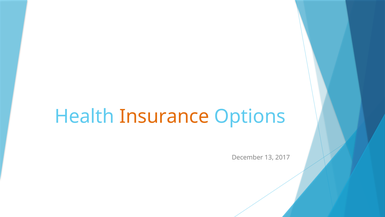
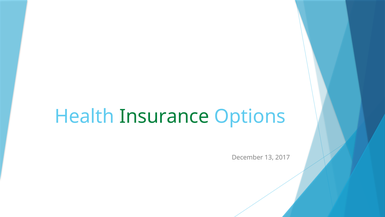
Insurance colour: orange -> green
